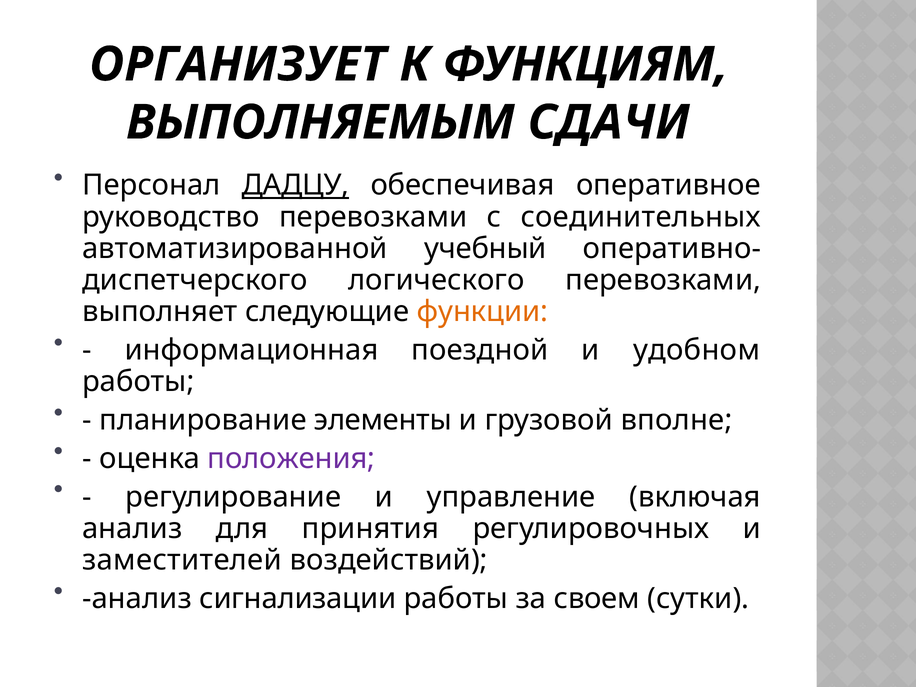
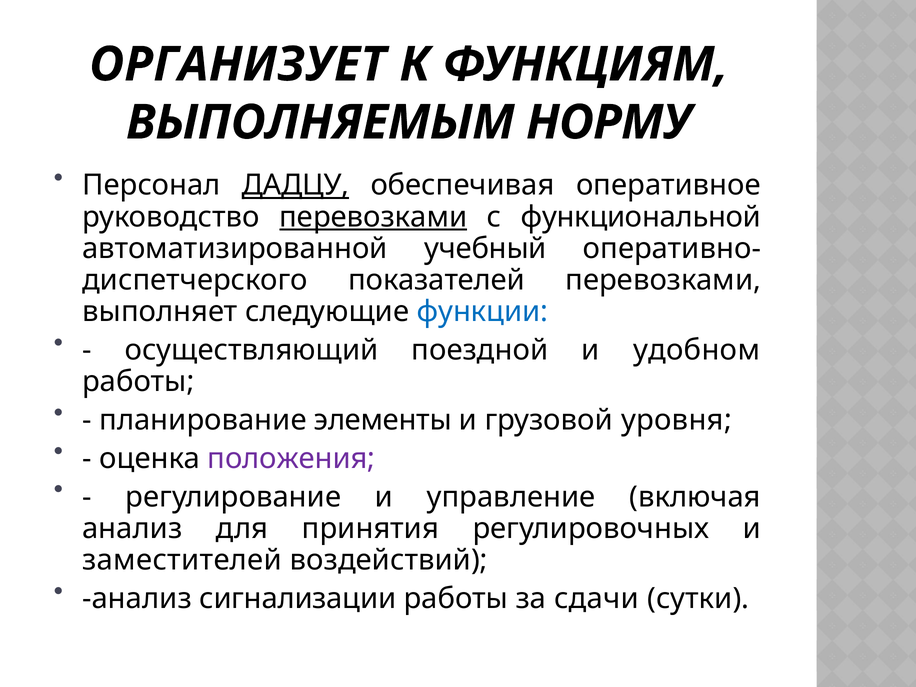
СДАЧИ: СДАЧИ -> НОРМУ
перевозками at (373, 217) underline: none -> present
соединительных: соединительных -> функциональной
логического: логического -> показателей
функции colour: orange -> blue
информационная: информационная -> осуществляющий
вполне: вполне -> уровня
своем: своем -> сдачи
